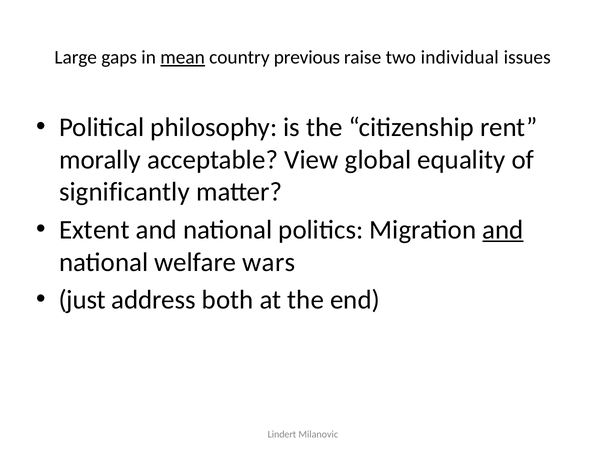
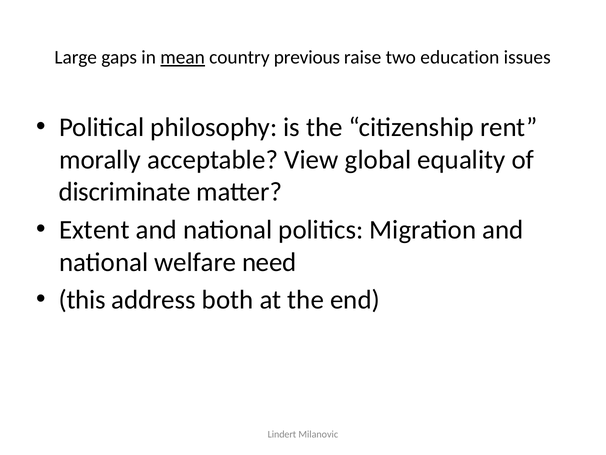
individual: individual -> education
significantly: significantly -> discriminate
and at (503, 230) underline: present -> none
wars: wars -> need
just: just -> this
